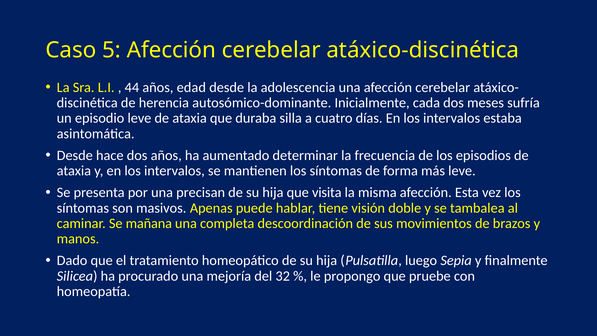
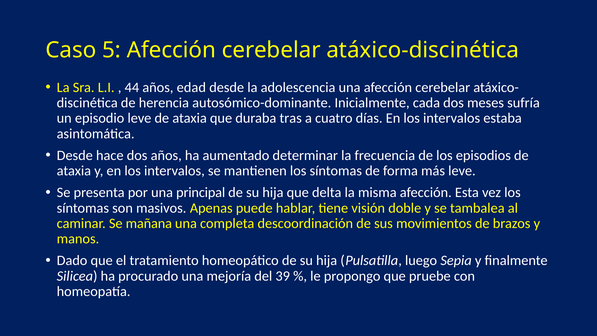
silla: silla -> tras
precisan: precisan -> principal
visita: visita -> delta
32: 32 -> 39
